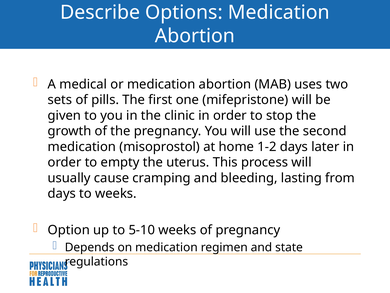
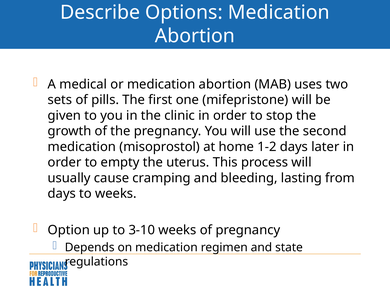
5-10: 5-10 -> 3-10
